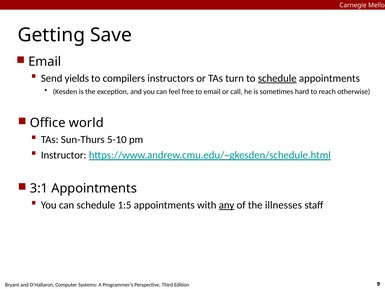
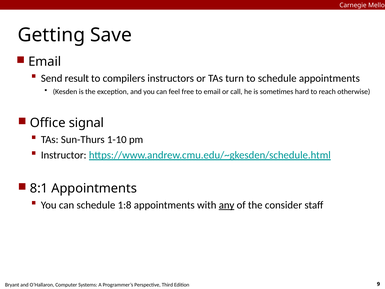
yields: yields -> result
schedule at (277, 78) underline: present -> none
world: world -> signal
5-10: 5-10 -> 1-10
3:1: 3:1 -> 8:1
1:5: 1:5 -> 1:8
illnesses: illnesses -> consider
